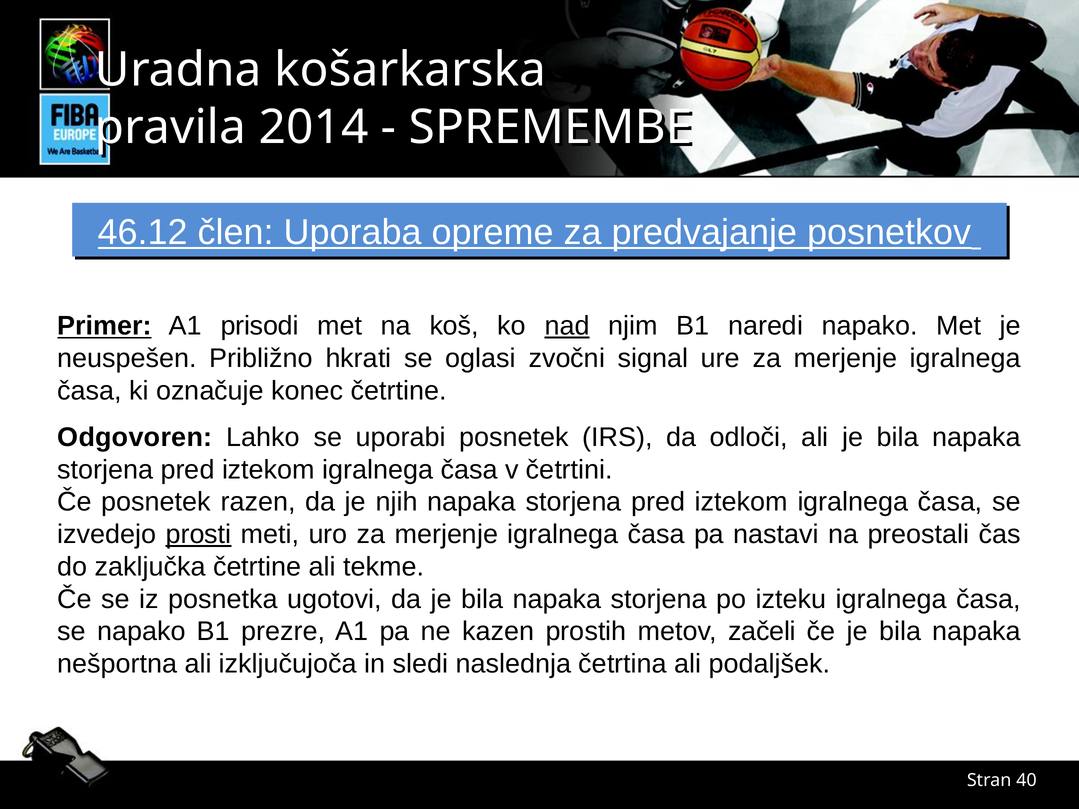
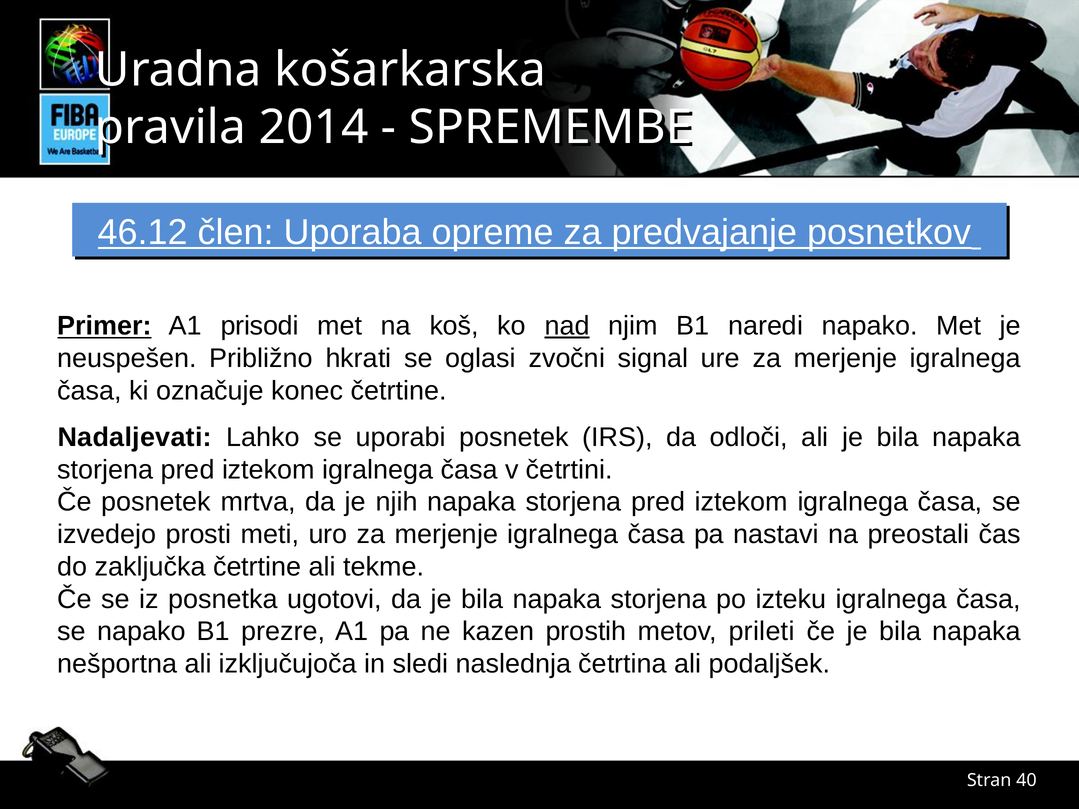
Odgovoren: Odgovoren -> Nadaljevati
razen: razen -> mrtva
prosti underline: present -> none
začeli: začeli -> prileti
